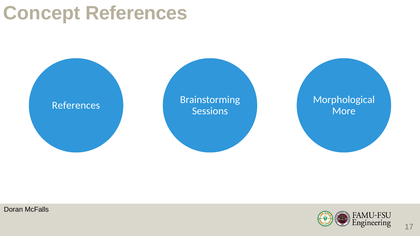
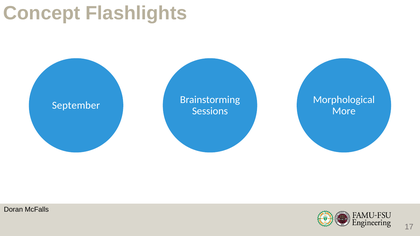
Concept References: References -> Flashlights
References at (76, 105): References -> September
